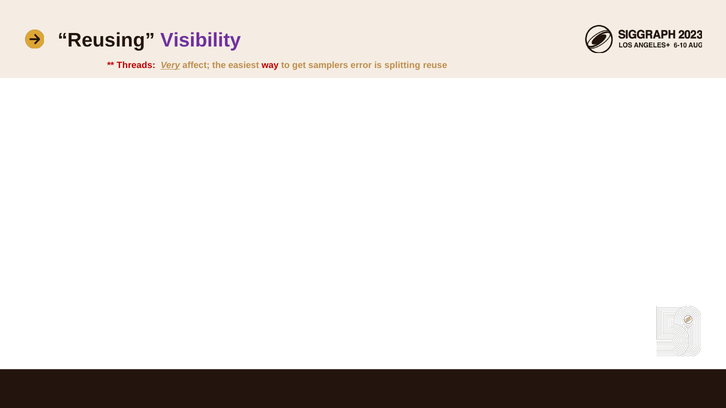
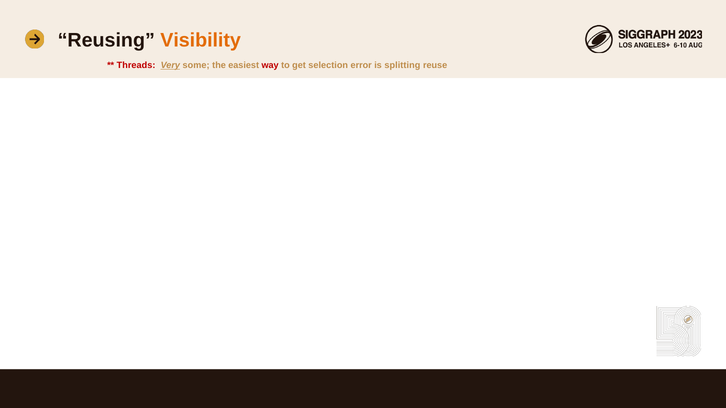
Visibility colour: purple -> orange
affect: affect -> some
samplers: samplers -> selection
